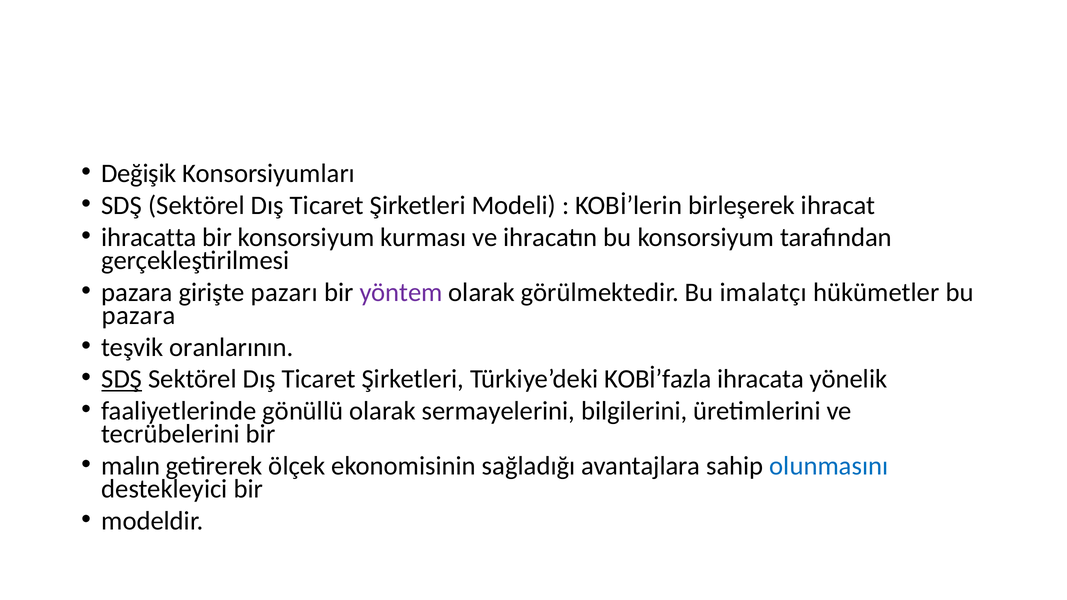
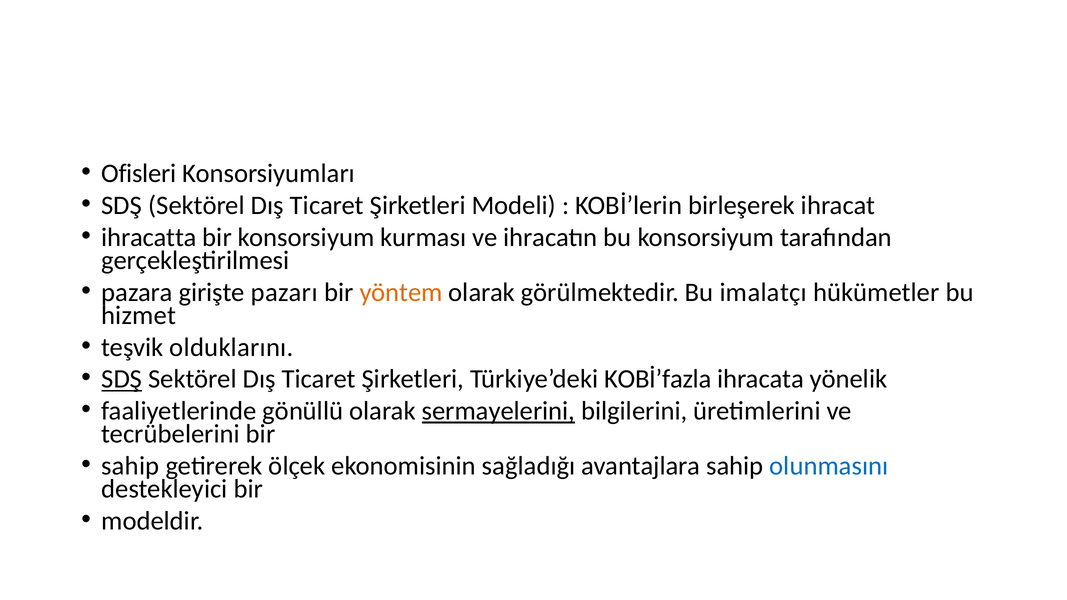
Değişik: Değişik -> Ofisleri
yöntem colour: purple -> orange
pazara at (139, 315): pazara -> hizmet
oranlarının: oranlarının -> olduklarını
sermayelerini underline: none -> present
malın at (131, 466): malın -> sahip
